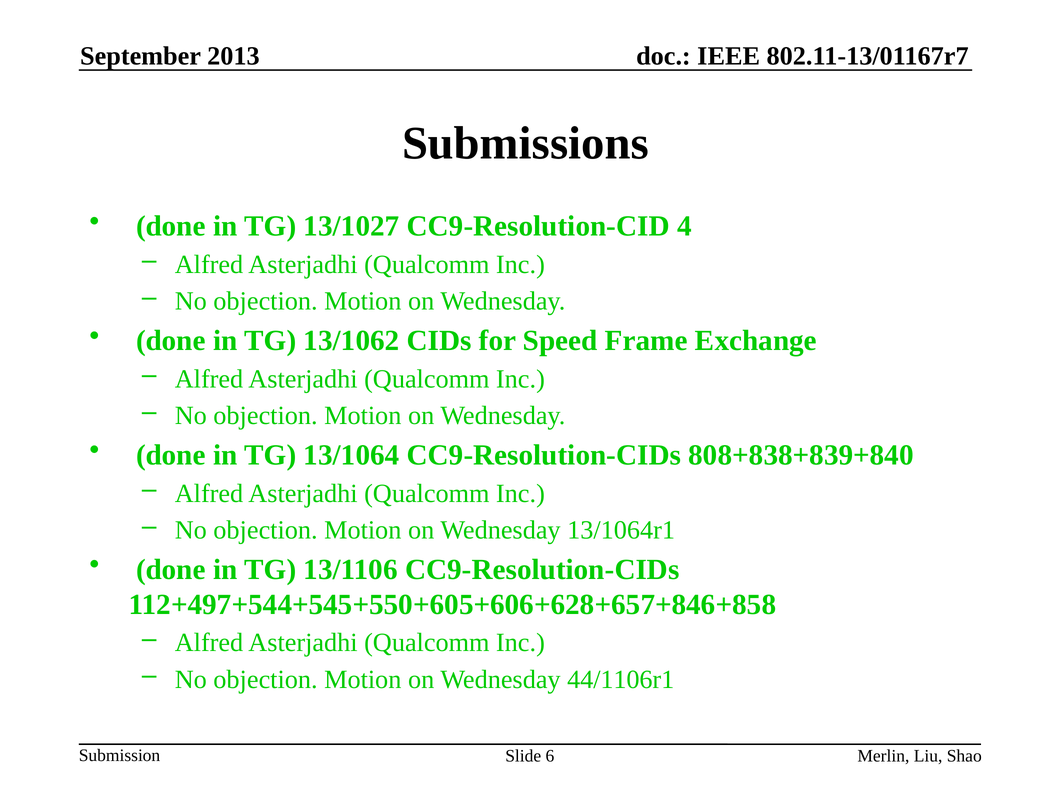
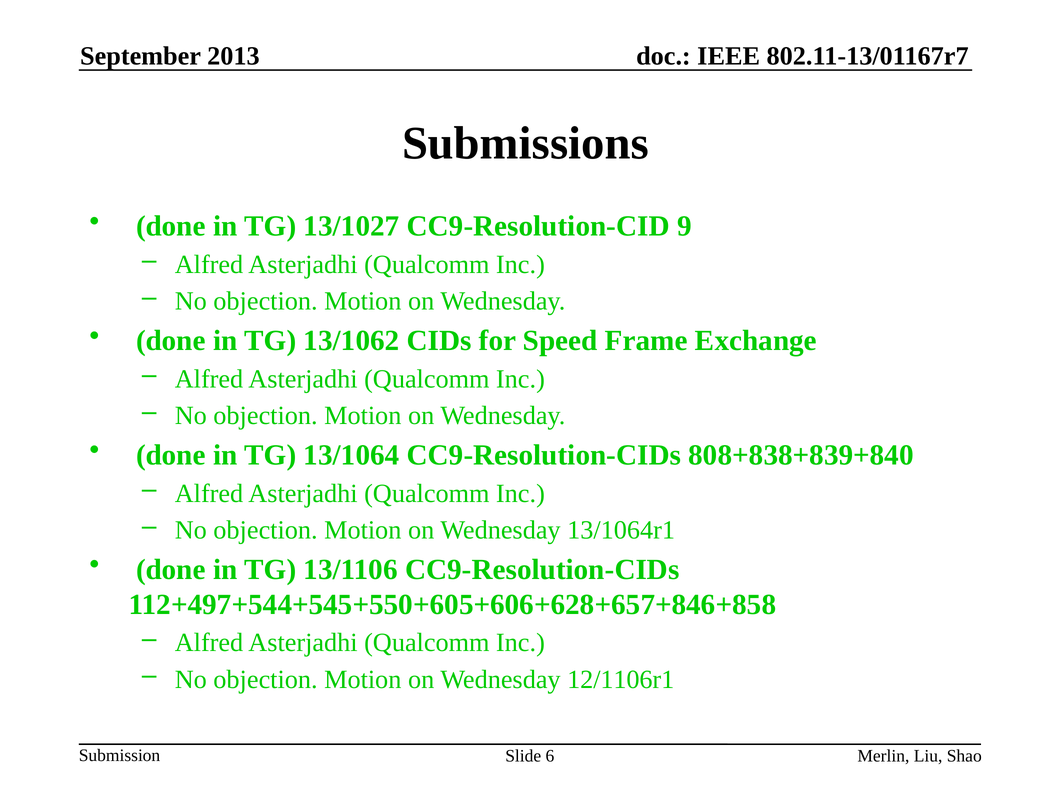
4: 4 -> 9
44/1106r1: 44/1106r1 -> 12/1106r1
